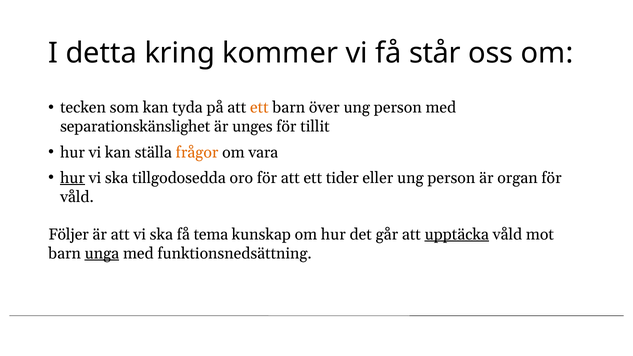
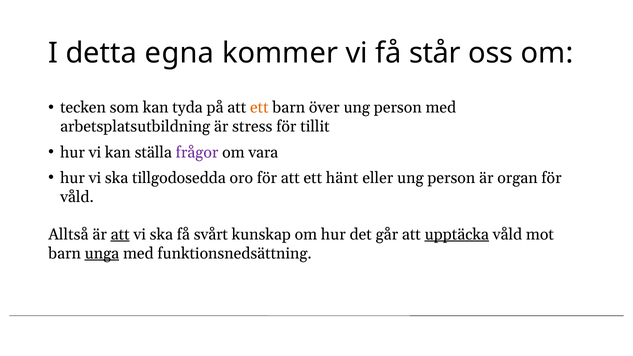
kring: kring -> egna
separationskänslighet: separationskänslighet -> arbetsplatsutbildning
unges: unges -> stress
frågor colour: orange -> purple
hur at (73, 178) underline: present -> none
tider: tider -> hänt
Följer: Följer -> Alltså
att at (120, 234) underline: none -> present
tema: tema -> svårt
